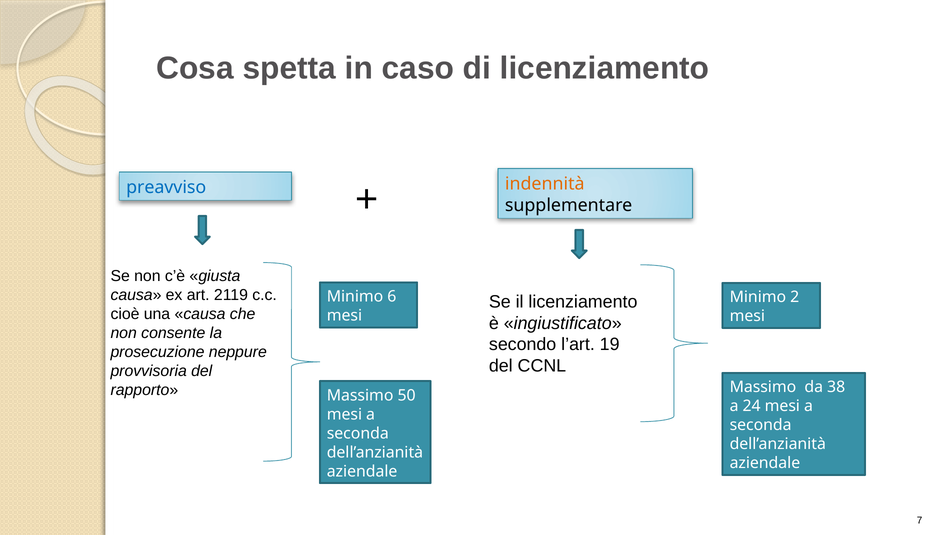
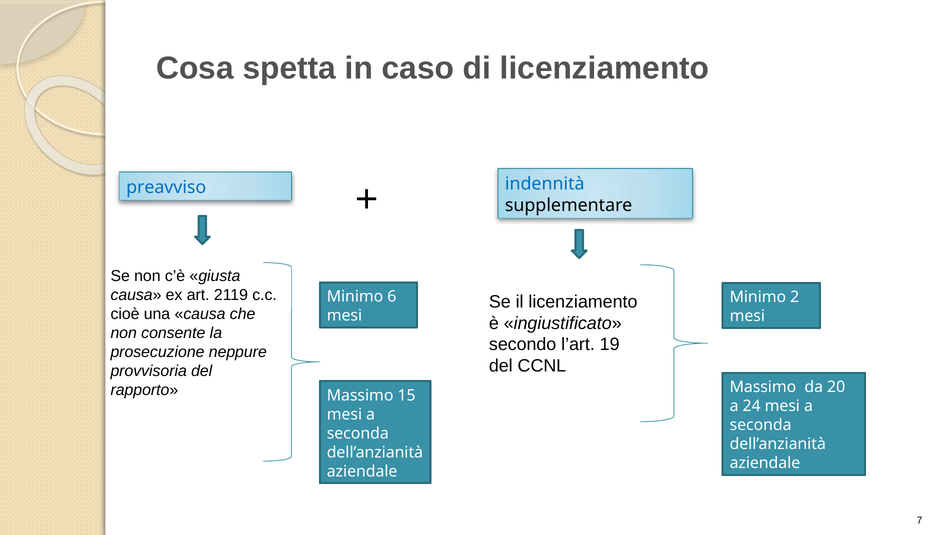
indennità colour: orange -> blue
38: 38 -> 20
50: 50 -> 15
